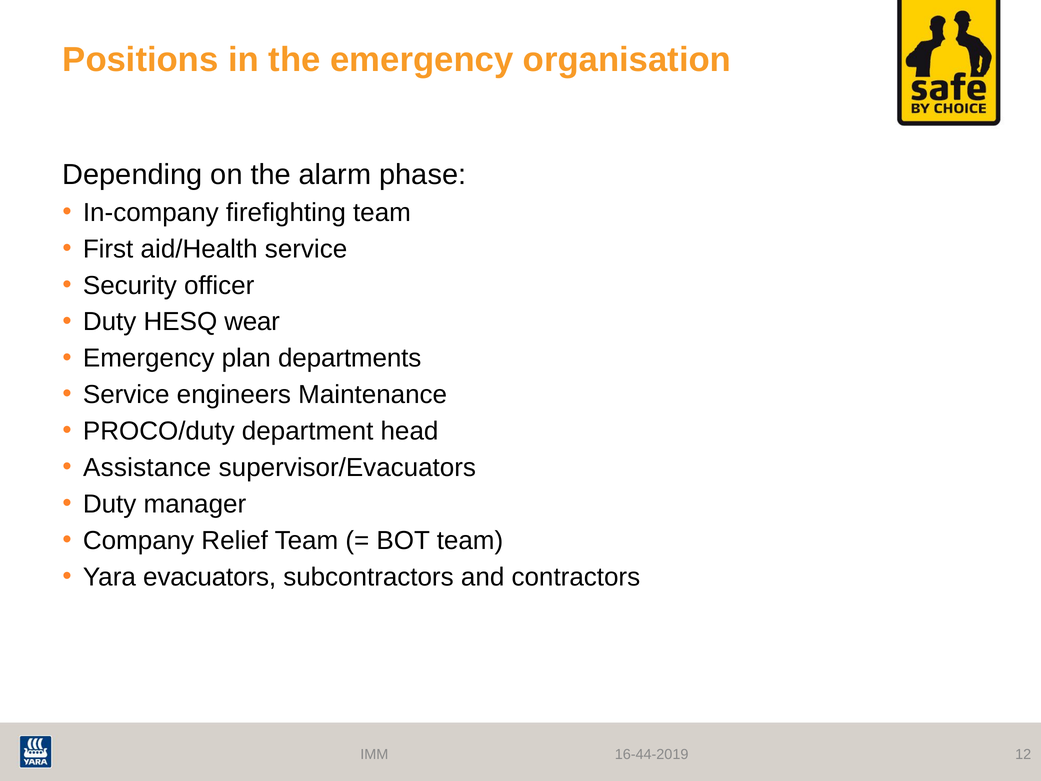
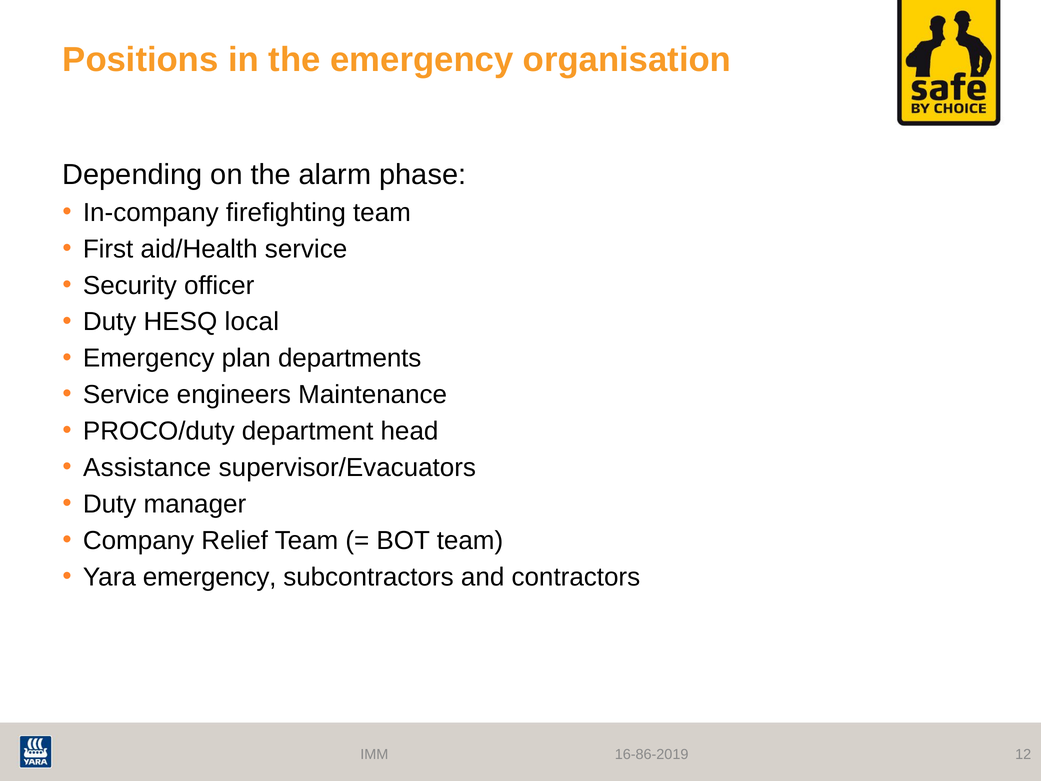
wear: wear -> local
Yara evacuators: evacuators -> emergency
16-44-2019: 16-44-2019 -> 16-86-2019
